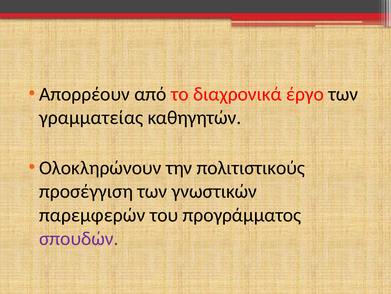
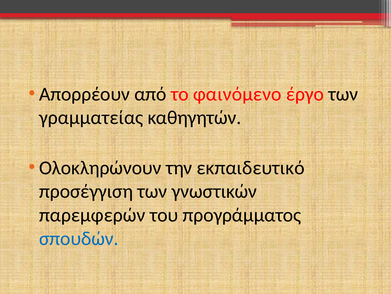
διαχρονικά: διαχρονικά -> φαινόμενο
πολιτιστικούς: πολιτιστικούς -> εκπαιδευτικό
σπουδών colour: purple -> blue
